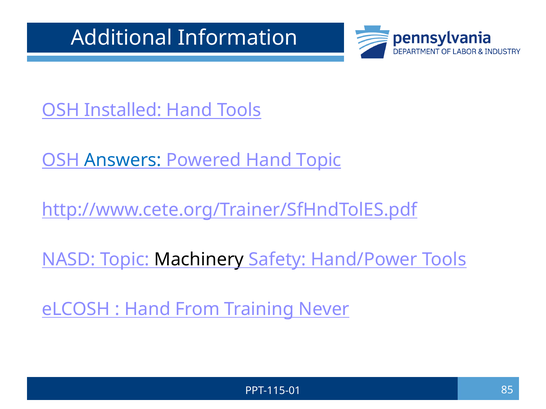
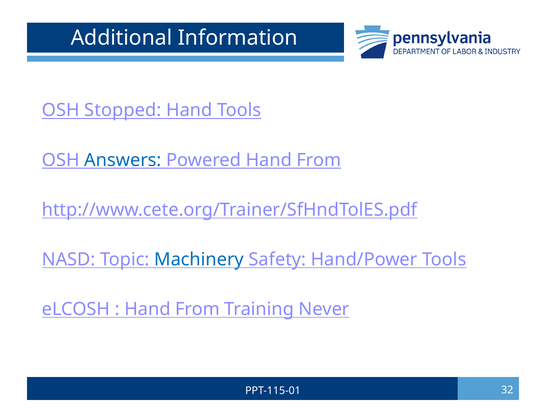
Installed: Installed -> Stopped
Powered Hand Topic: Topic -> From
Machinery colour: black -> blue
85: 85 -> 32
